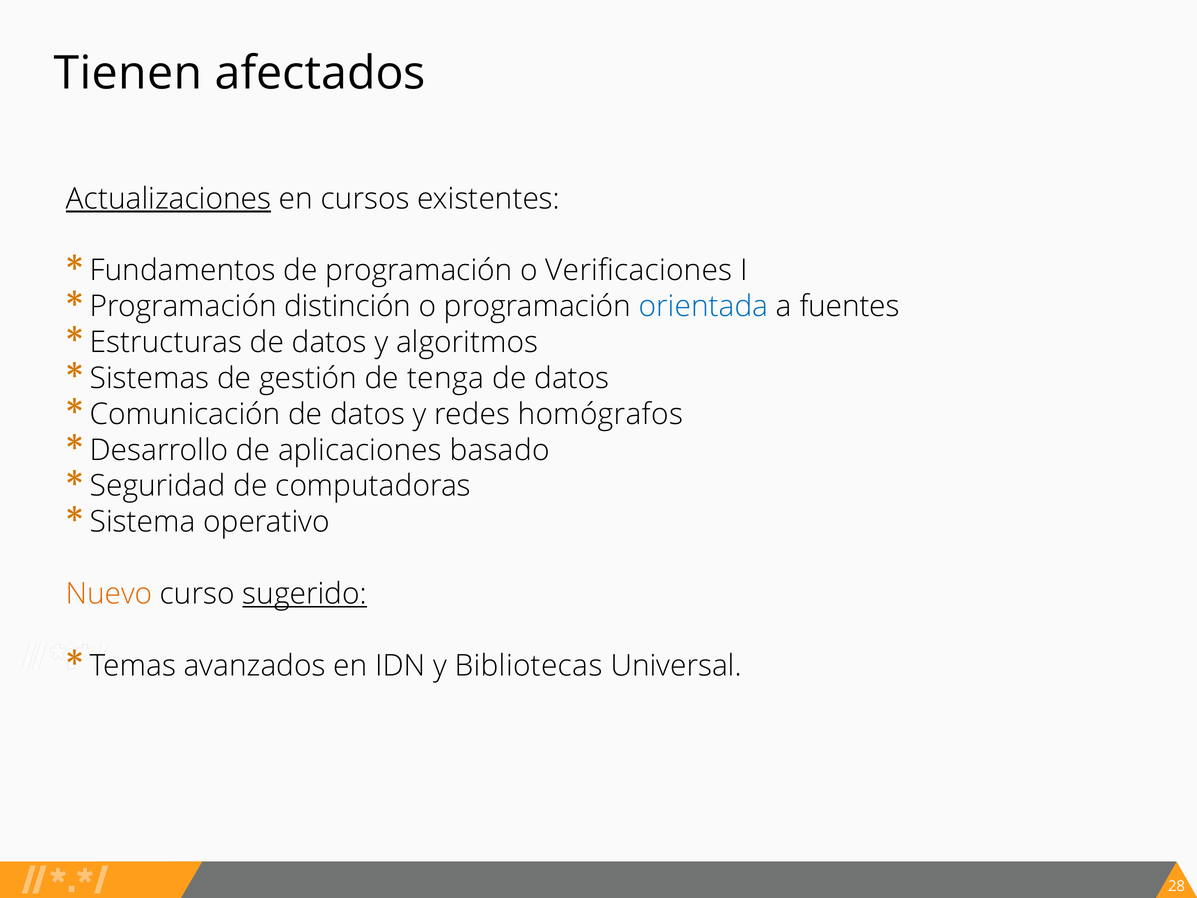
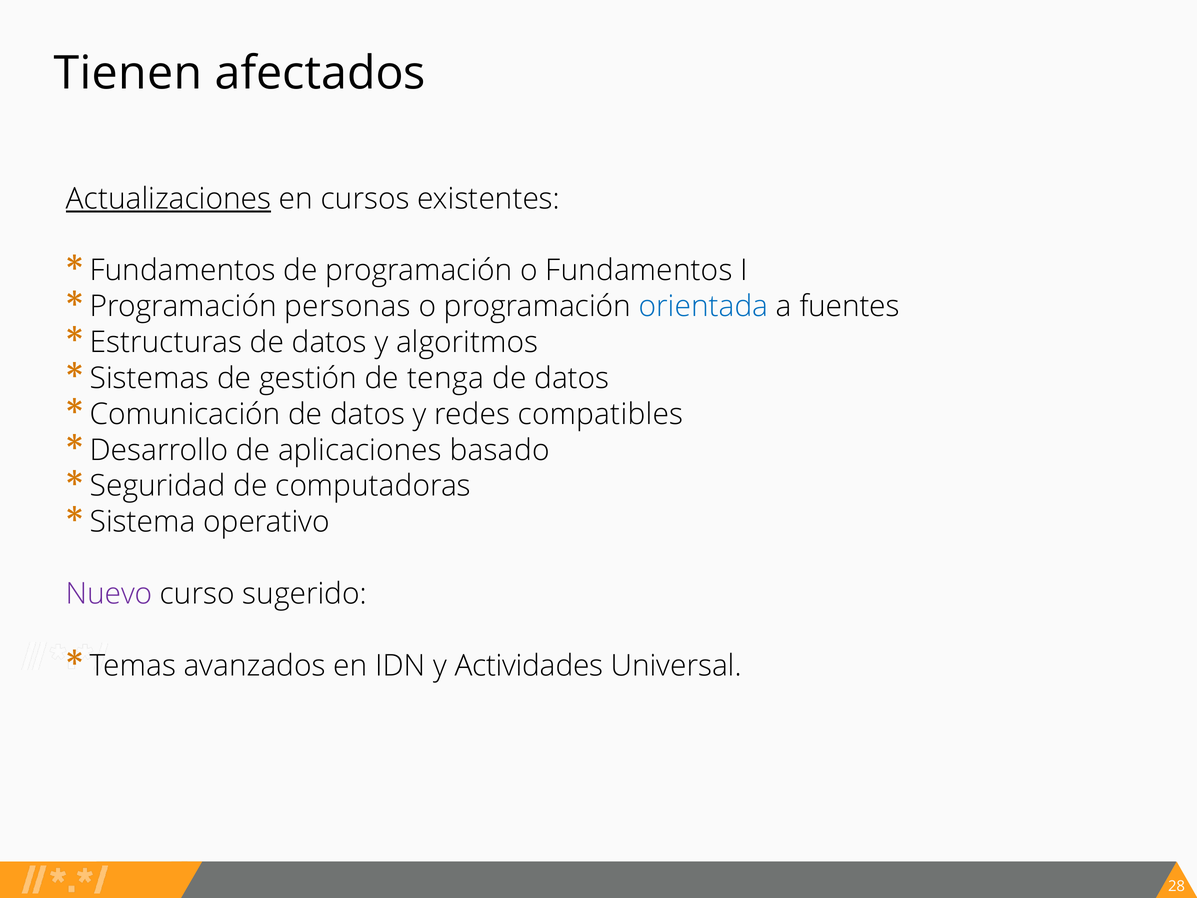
Verificaciones: Verificaciones -> Fundamentos
distinción: distinción -> personas
homógrafos: homógrafos -> compatibles
Nuevo colour: orange -> purple
sugerido underline: present -> none
Bibliotecas: Bibliotecas -> Actividades
